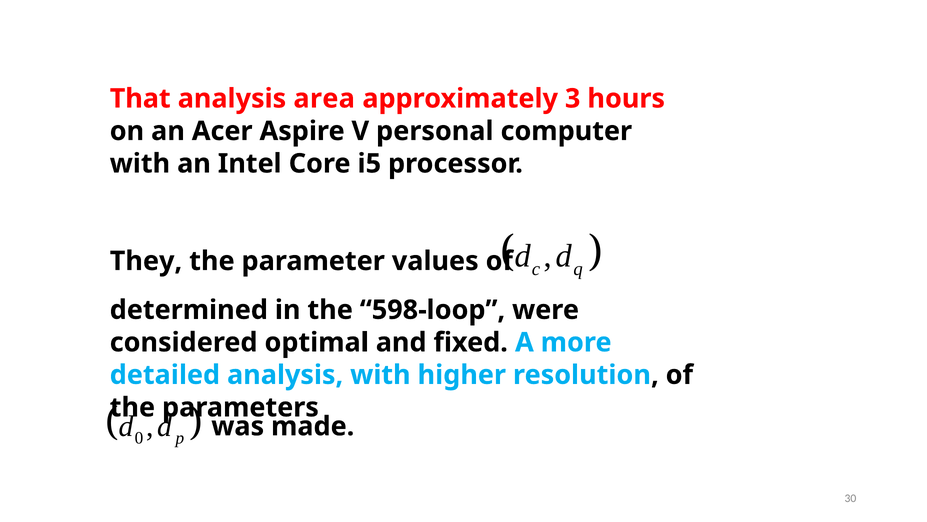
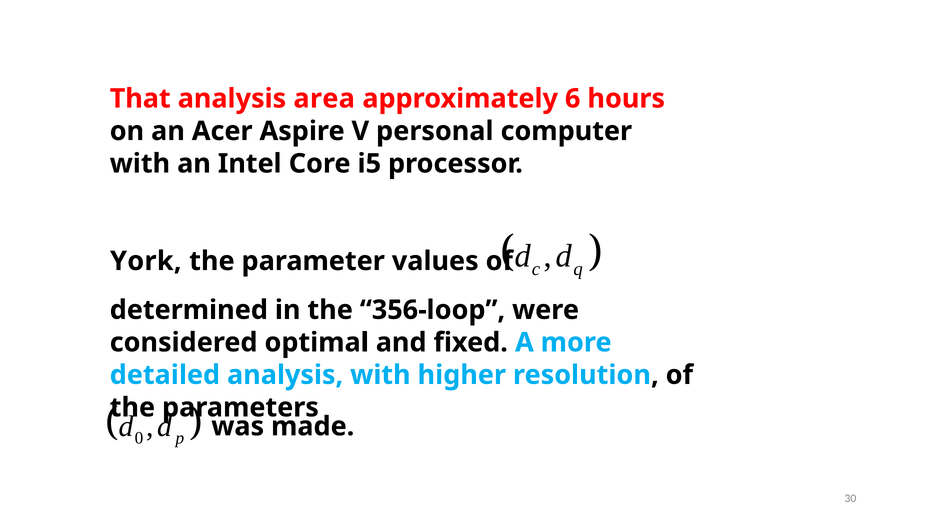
3: 3 -> 6
They: They -> York
598-loop: 598-loop -> 356-loop
